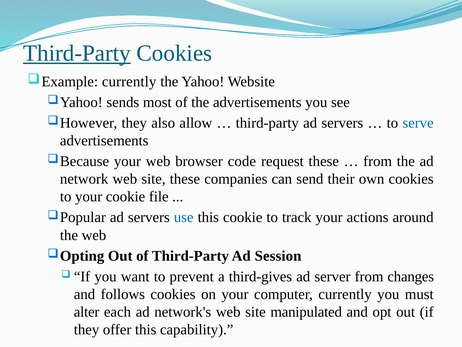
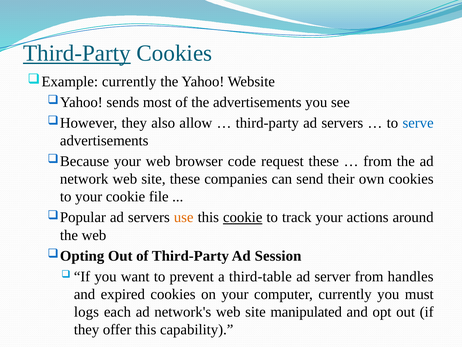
use colour: blue -> orange
cookie at (243, 217) underline: none -> present
third-gives: third-gives -> third-table
changes: changes -> handles
follows: follows -> expired
alter: alter -> logs
